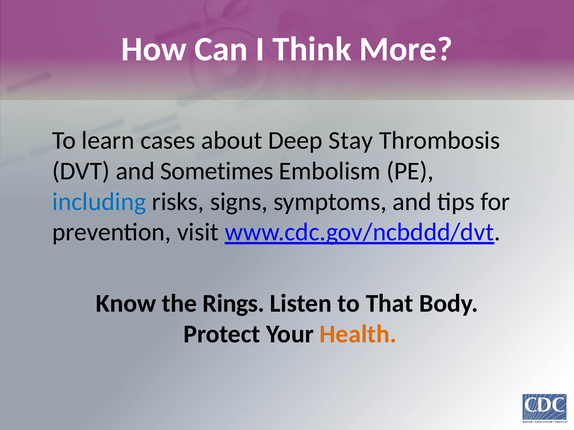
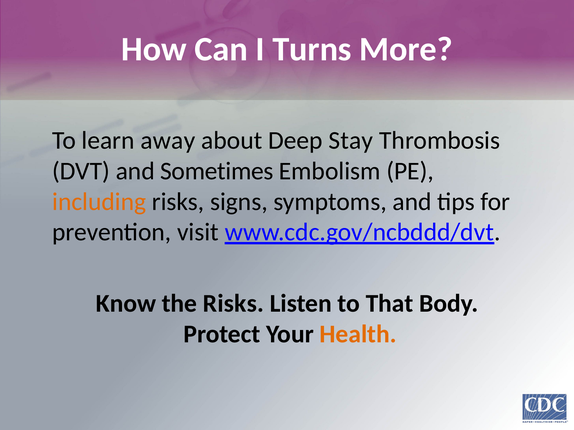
Think: Think -> Turns
cases: cases -> away
including colour: blue -> orange
the Rings: Rings -> Risks
